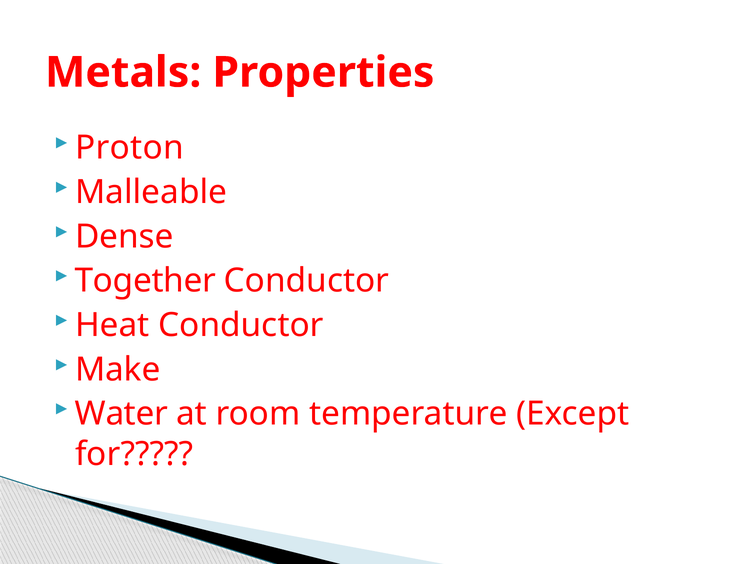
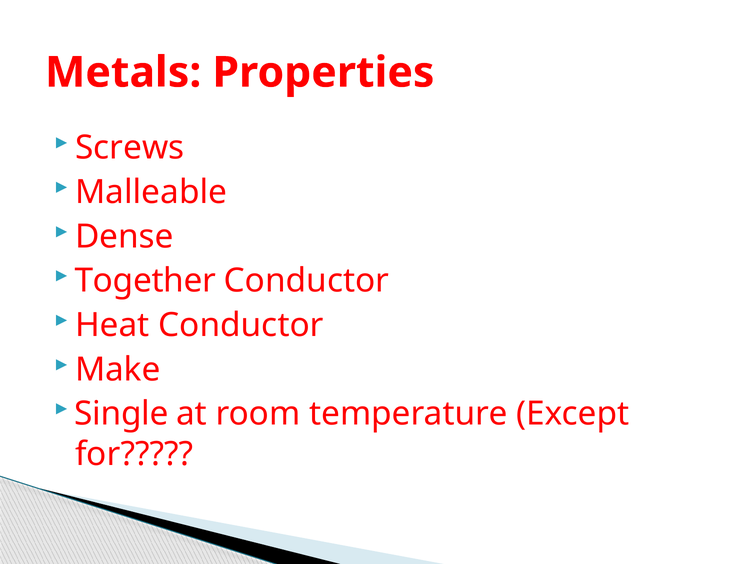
Proton: Proton -> Screws
Water: Water -> Single
